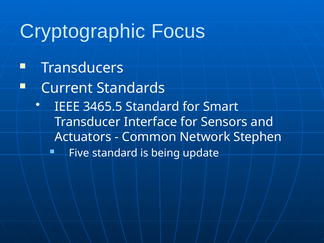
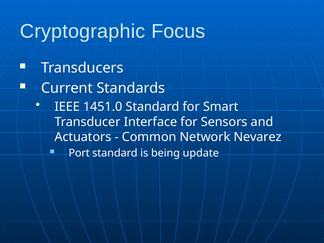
3465.5: 3465.5 -> 1451.0
Stephen: Stephen -> Nevarez
Five: Five -> Port
